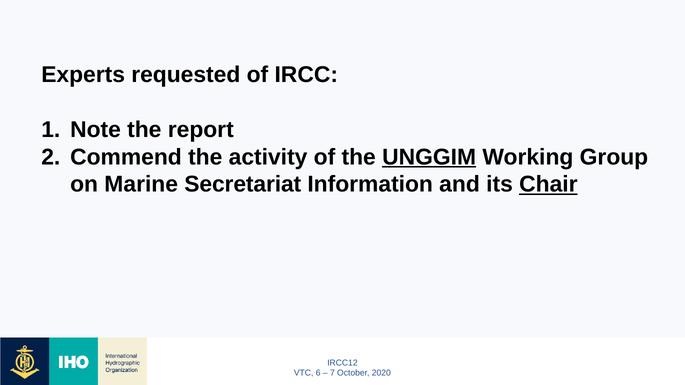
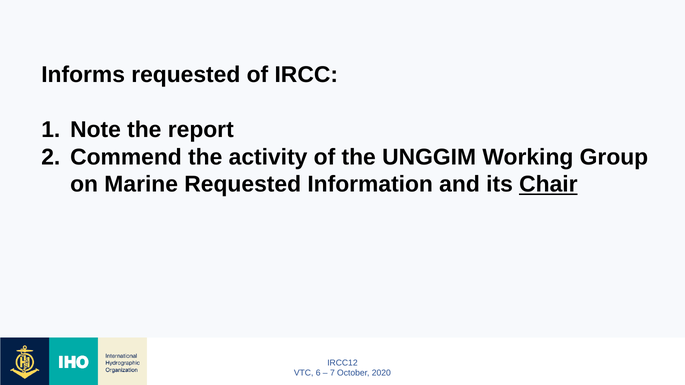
Experts: Experts -> Informs
UNGGIM underline: present -> none
Marine Secretariat: Secretariat -> Requested
